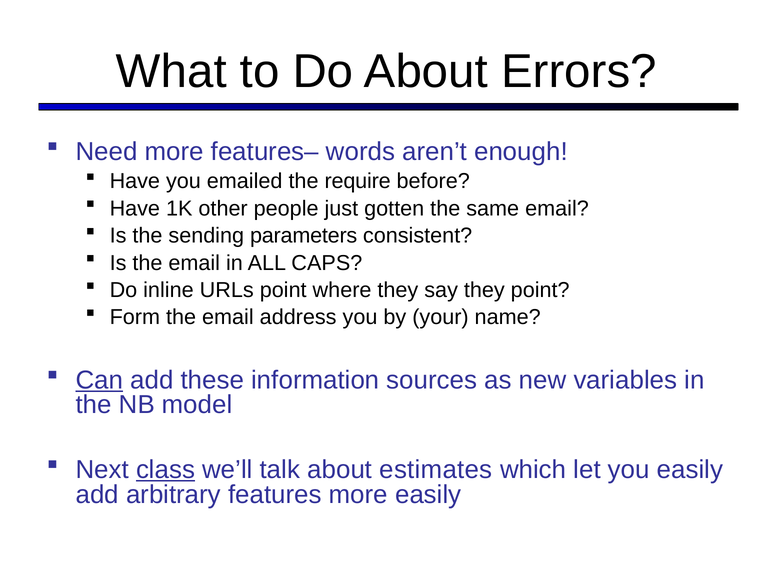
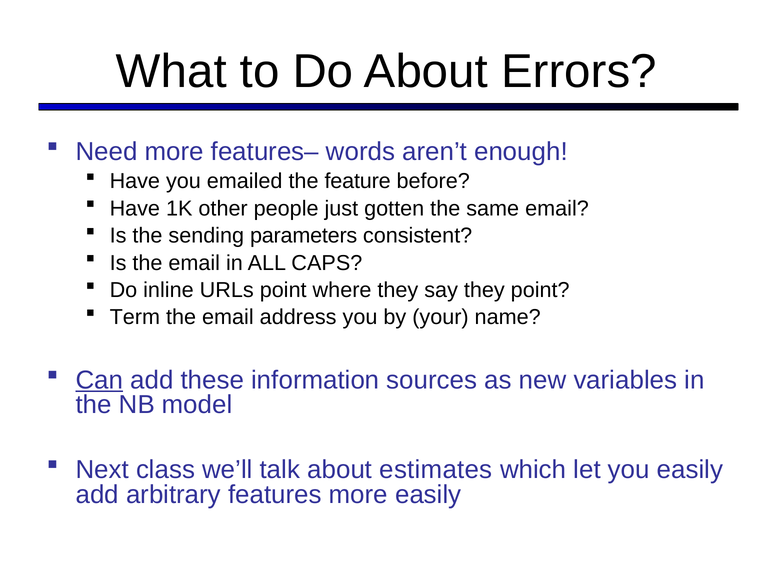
require: require -> feature
Form: Form -> Term
class underline: present -> none
